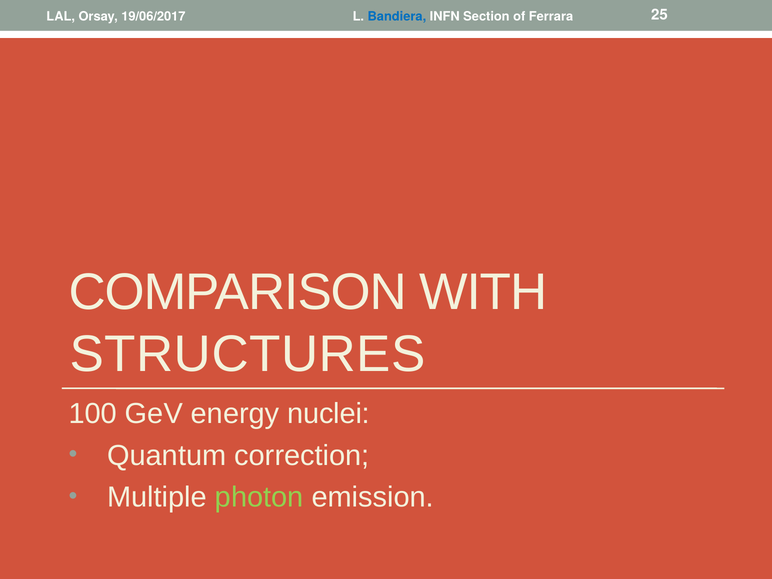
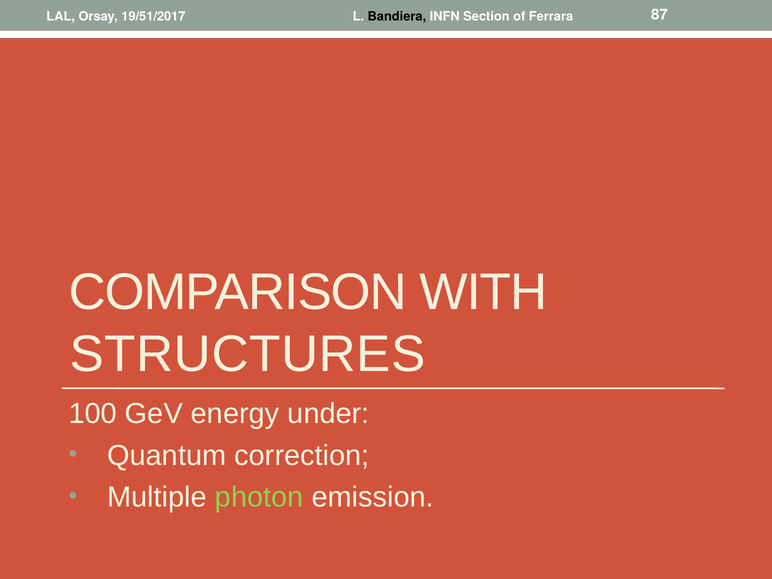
19/06/2017: 19/06/2017 -> 19/51/2017
Bandiera colour: blue -> black
25: 25 -> 87
nuclei: nuclei -> under
